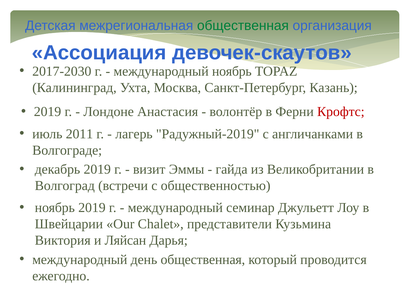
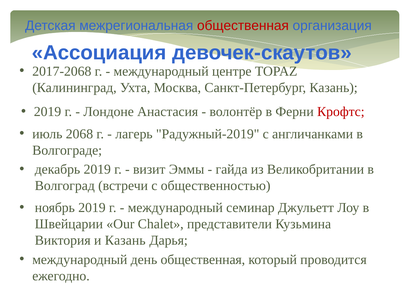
общественная at (243, 26) colour: green -> red
2017-2030: 2017-2030 -> 2017-2068
международный ноябрь: ноябрь -> центре
2011: 2011 -> 2068
и Ляйсан: Ляйсан -> Казань
